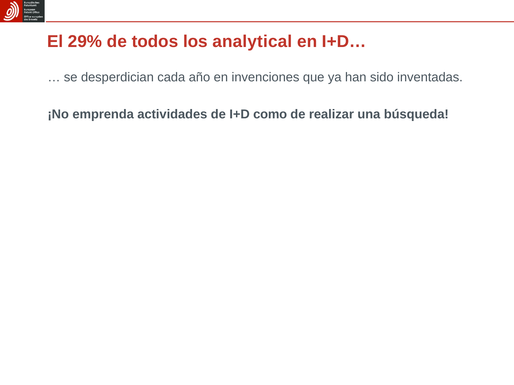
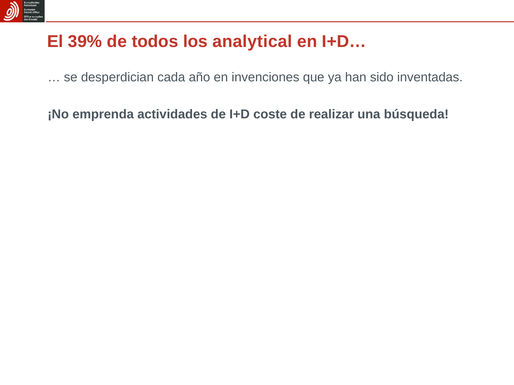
29%: 29% -> 39%
como: como -> coste
